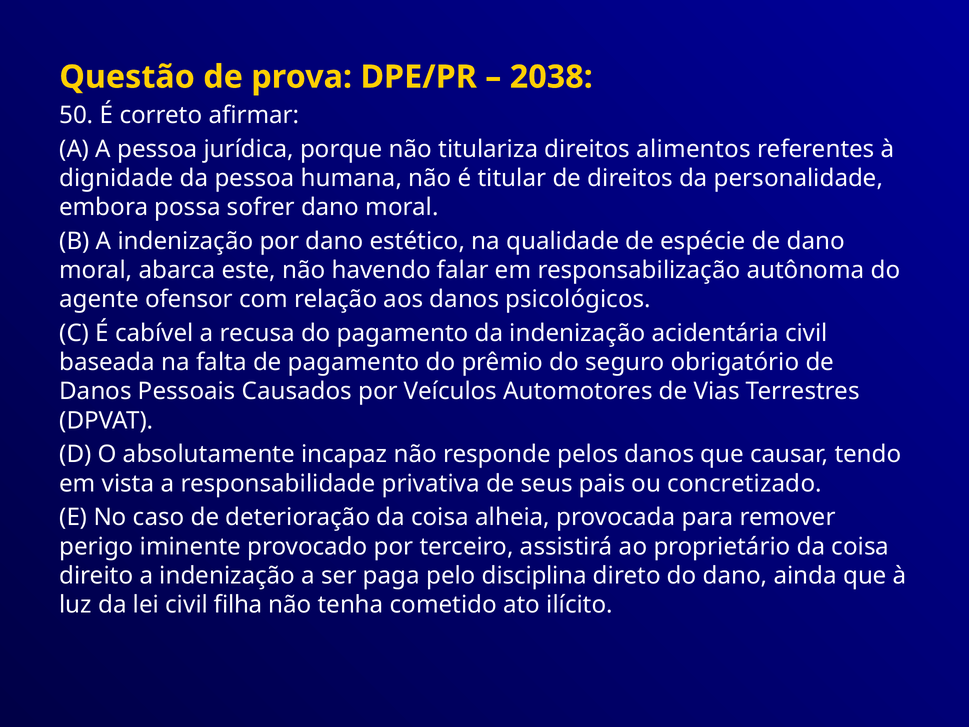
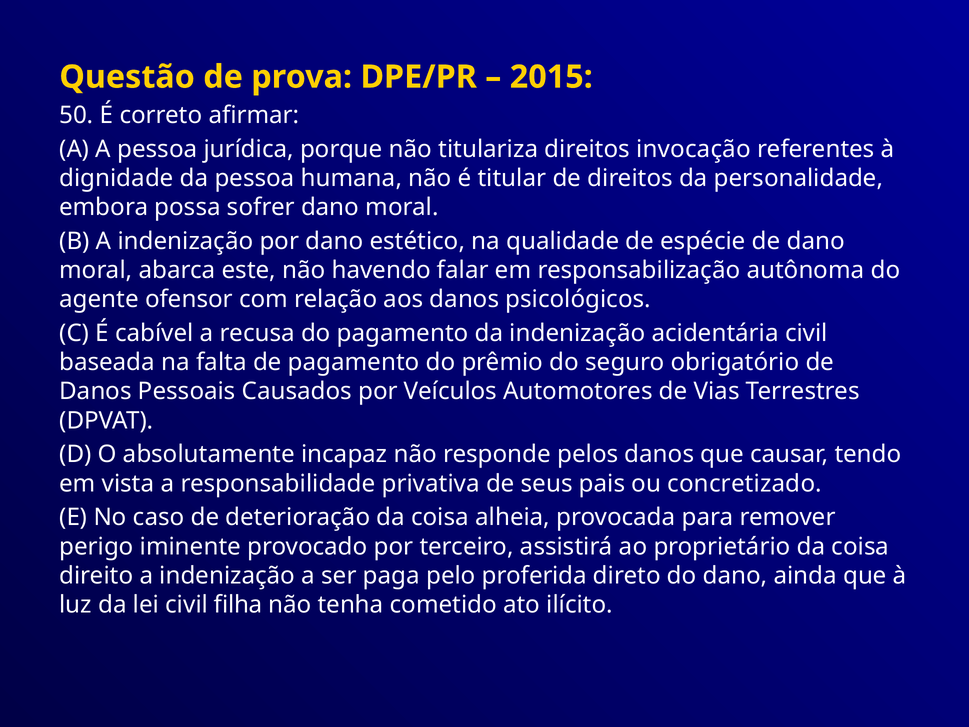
2038: 2038 -> 2015
alimentos: alimentos -> invocação
disciplina: disciplina -> proferida
